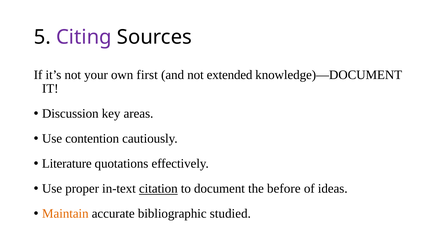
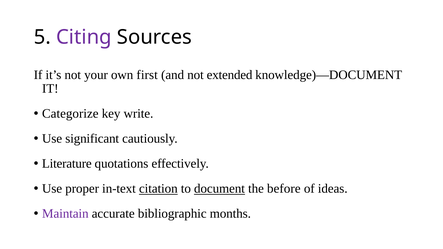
Discussion: Discussion -> Categorize
areas: areas -> write
contention: contention -> significant
document underline: none -> present
Maintain colour: orange -> purple
studied: studied -> months
